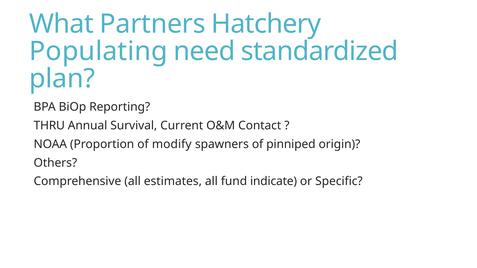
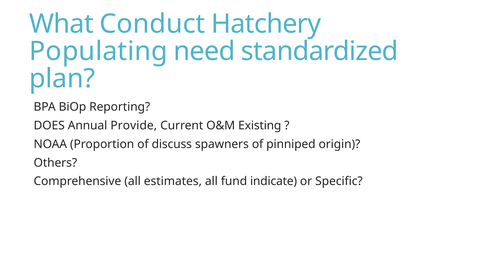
Partners: Partners -> Conduct
THRU: THRU -> DOES
Survival: Survival -> Provide
Contact: Contact -> Existing
modify: modify -> discuss
